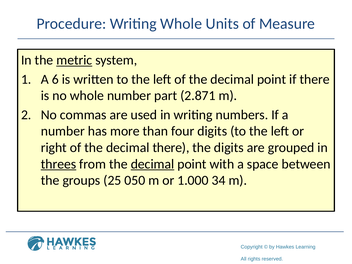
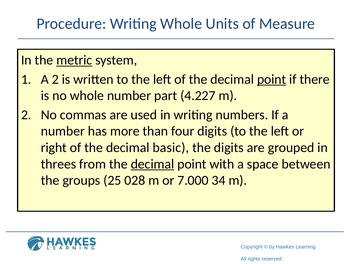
A 6: 6 -> 2
point at (272, 79) underline: none -> present
2.871: 2.871 -> 4.227
decimal there: there -> basic
threes underline: present -> none
050: 050 -> 028
1.000: 1.000 -> 7.000
